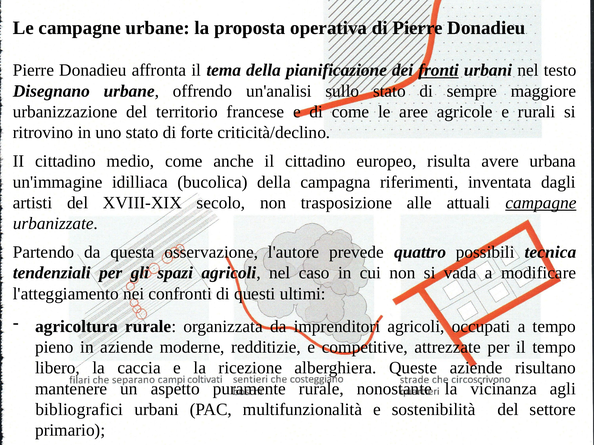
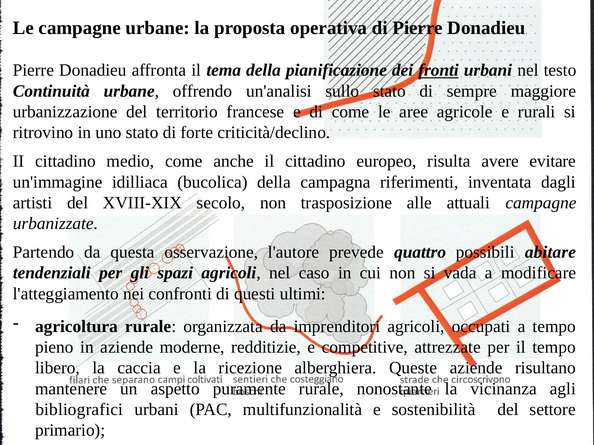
Disegnano: Disegnano -> Continuità
urbana: urbana -> evitare
campagne at (541, 203) underline: present -> none
tecnica: tecnica -> abitare
